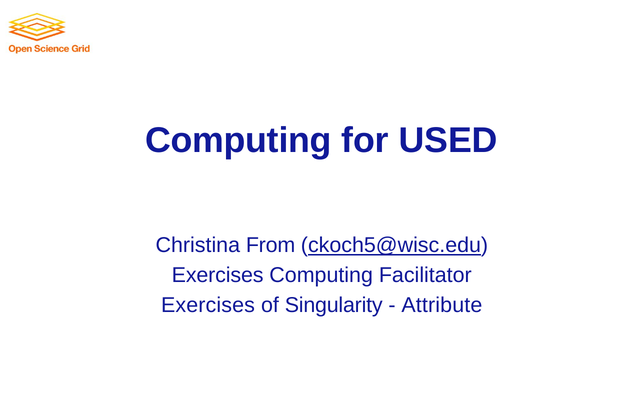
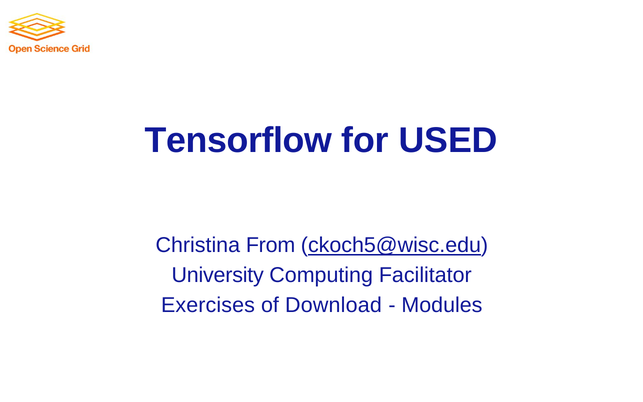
Computing at (238, 140): Computing -> Tensorflow
Exercises at (218, 275): Exercises -> University
Singularity: Singularity -> Download
Attribute: Attribute -> Modules
